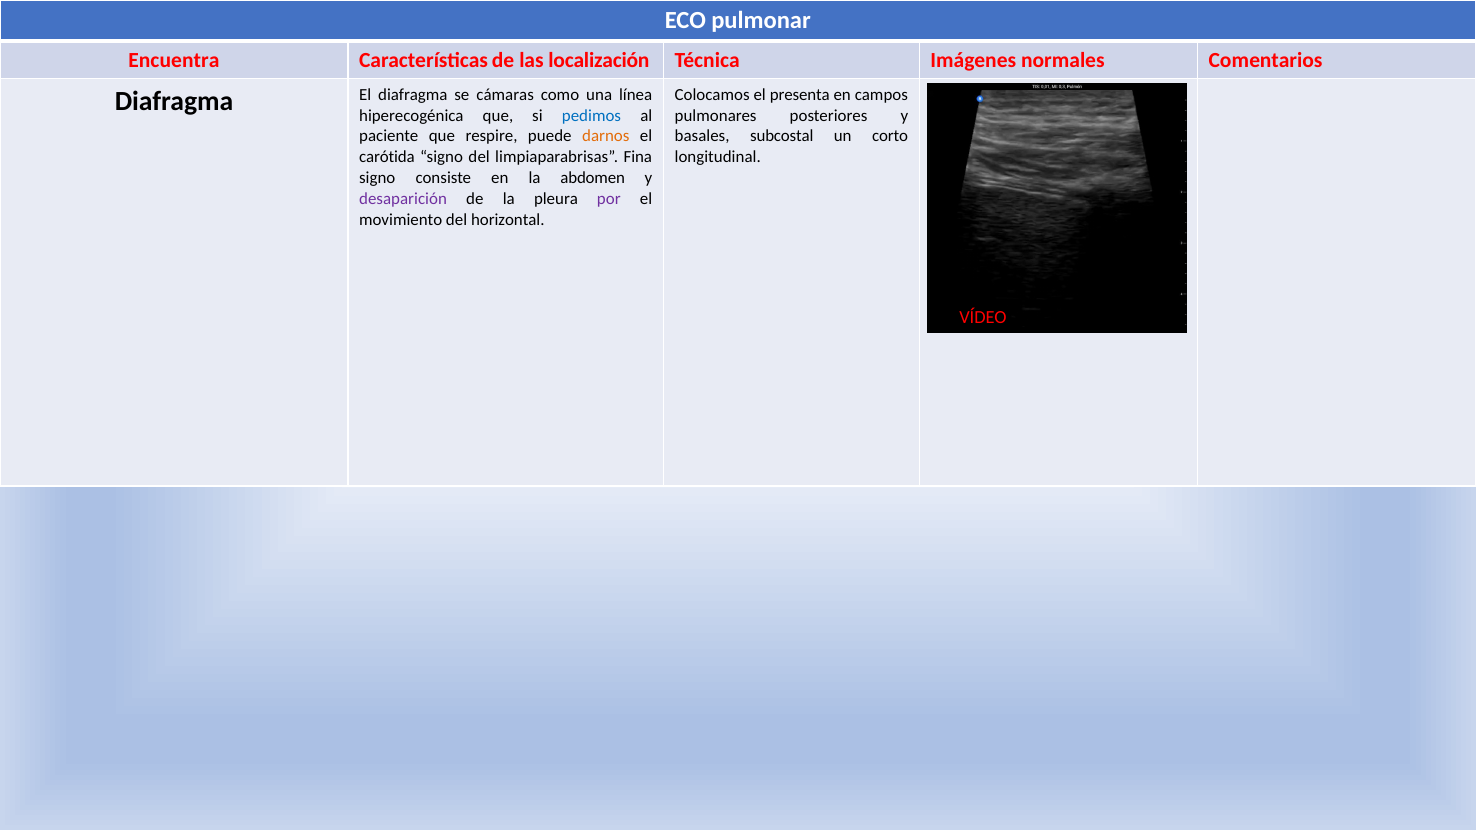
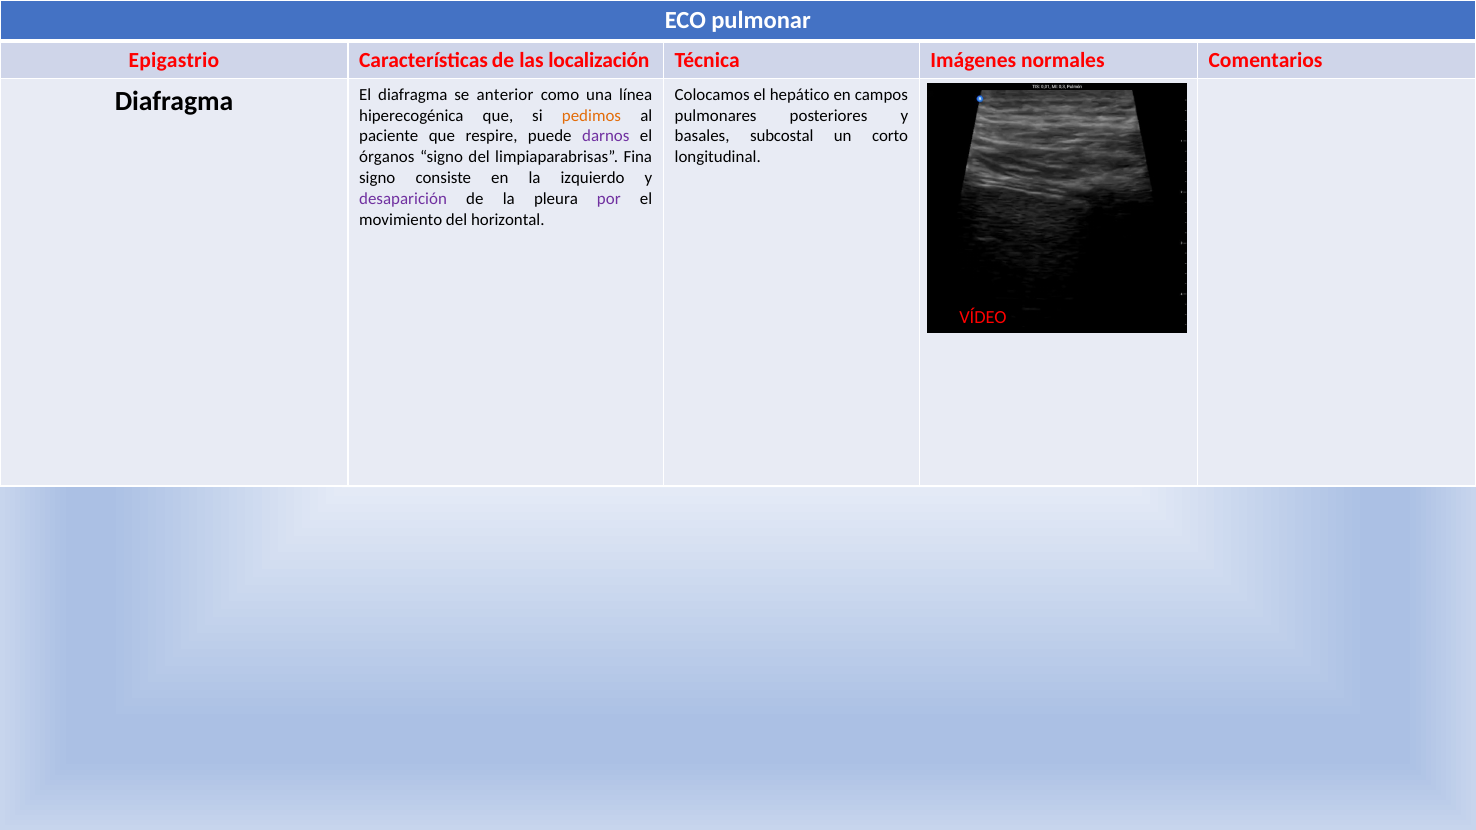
Encuentra: Encuentra -> Epigastrio
presenta: presenta -> hepático
cámaras: cámaras -> anterior
pedimos colour: blue -> orange
darnos colour: orange -> purple
carótida: carótida -> órganos
abdomen: abdomen -> izquierdo
